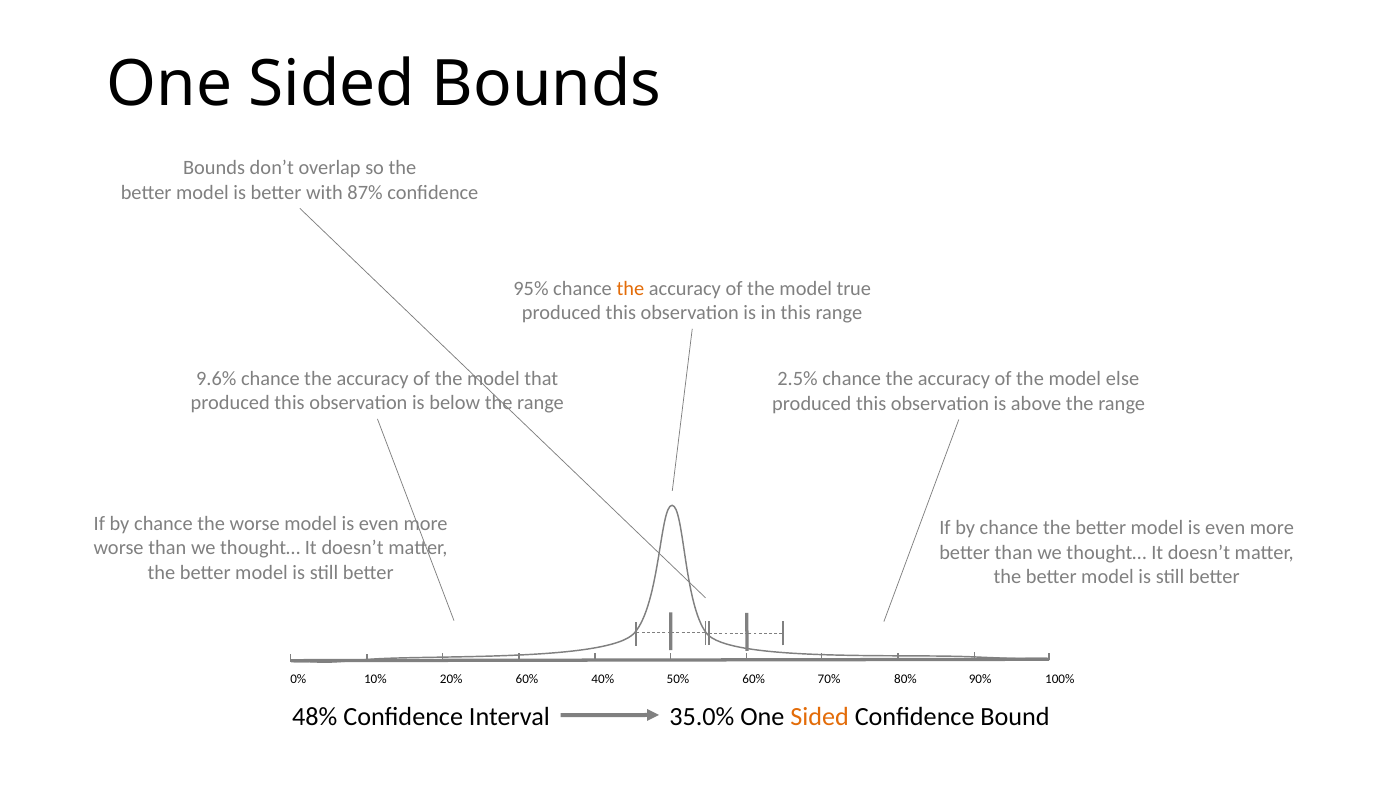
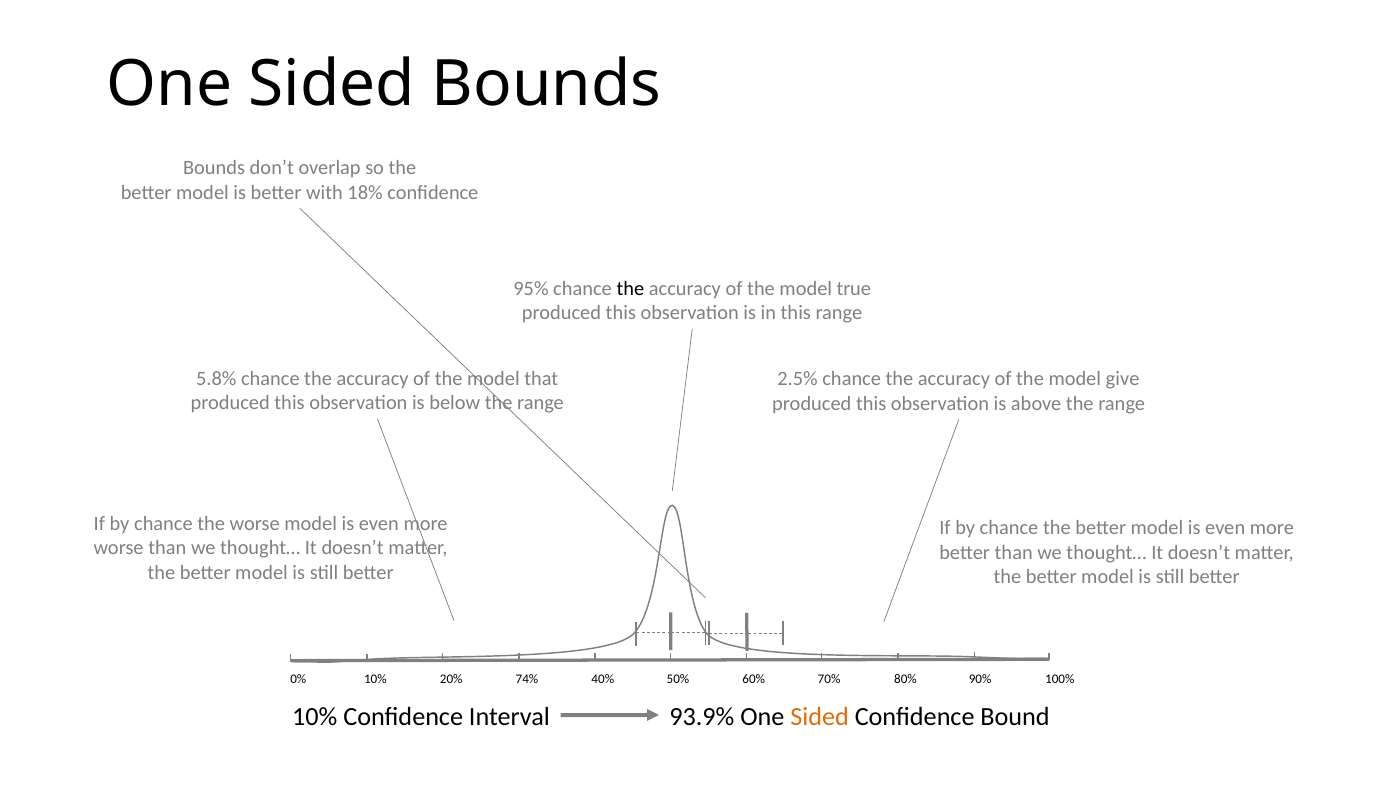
87%: 87% -> 18%
the at (630, 288) colour: orange -> black
9.6%: 9.6% -> 5.8%
else: else -> give
20% 60%: 60% -> 74%
35.0%: 35.0% -> 93.9%
48% at (315, 717): 48% -> 10%
